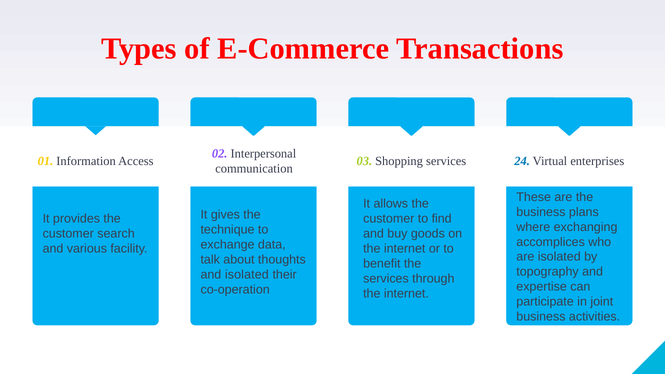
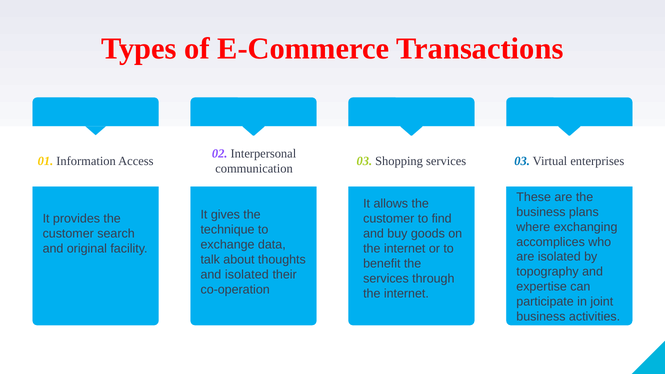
services 24: 24 -> 03
various: various -> original
